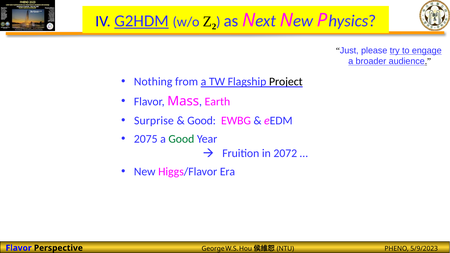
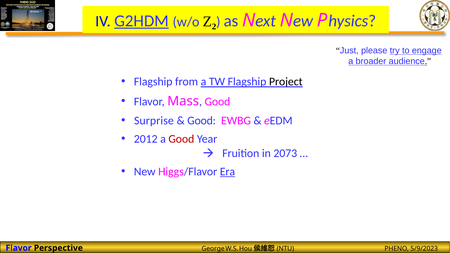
Nothing at (153, 82): Nothing -> Flagship
Mass Earth: Earth -> Good
2075: 2075 -> 2012
Good at (181, 139) colour: green -> red
2072: 2072 -> 2073
Era underline: none -> present
